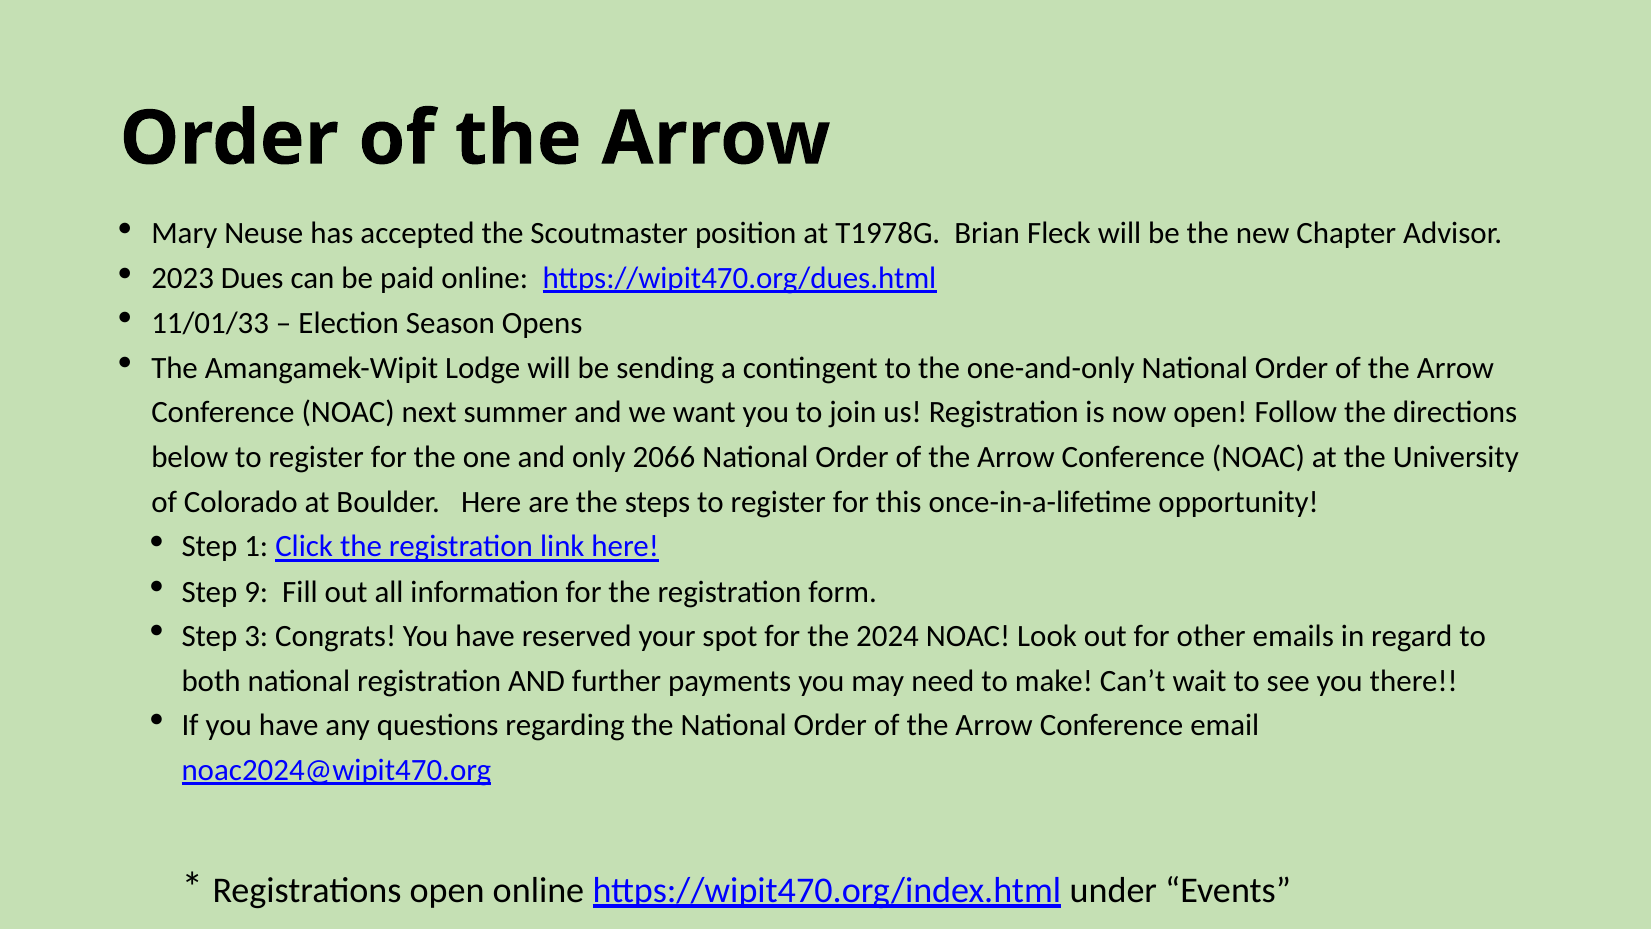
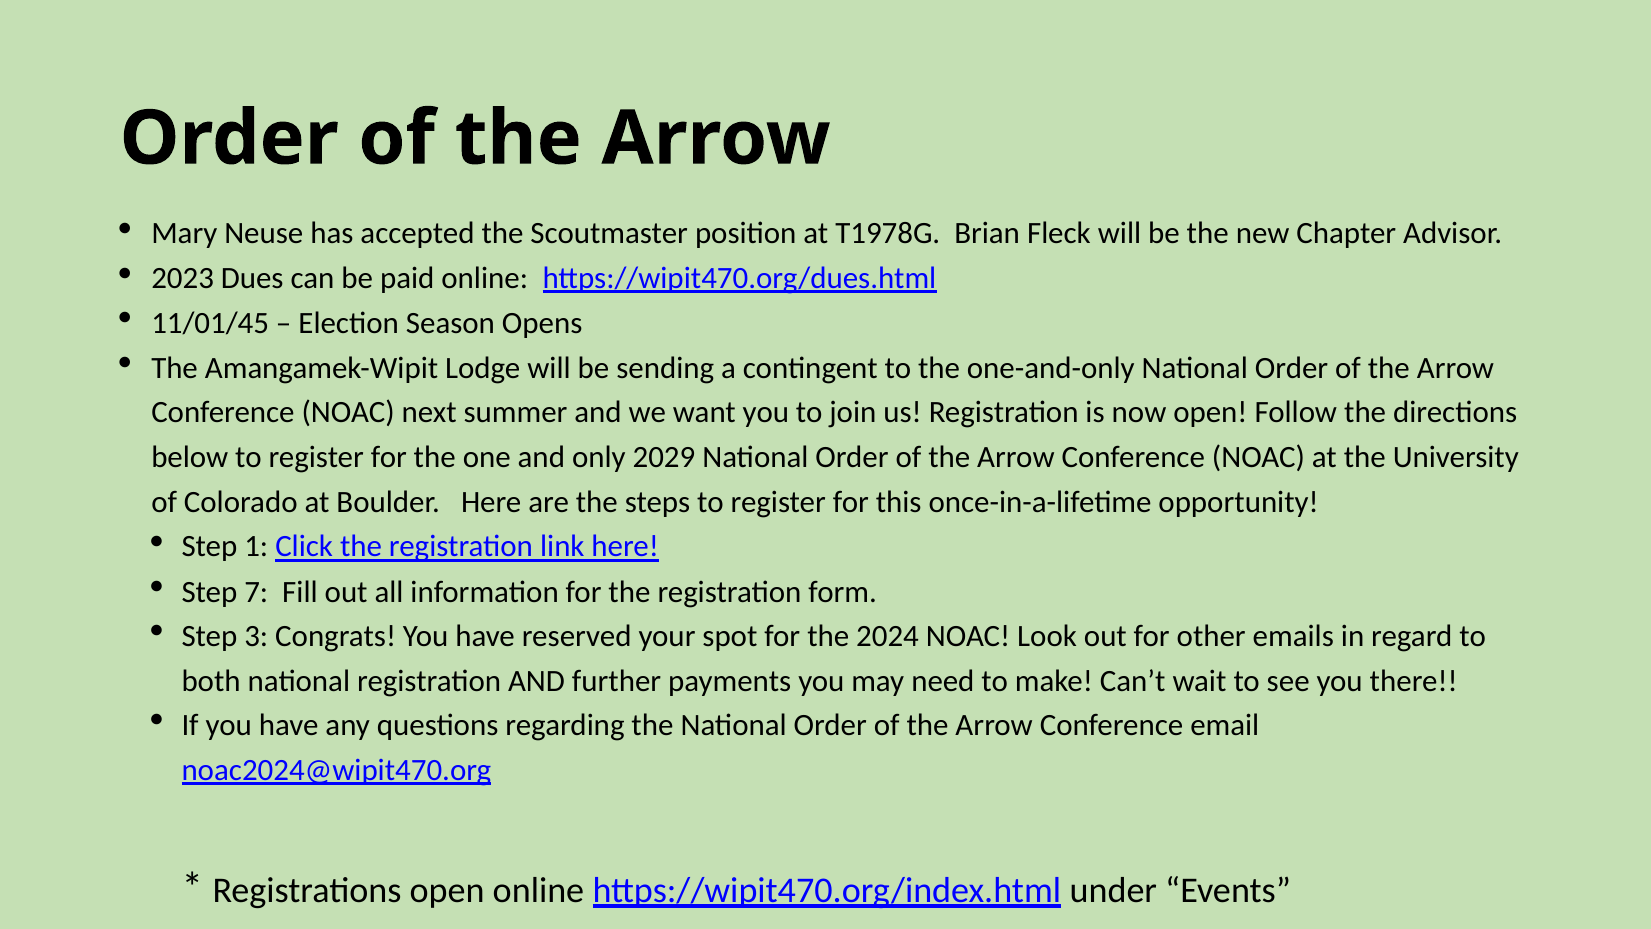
11/01/33: 11/01/33 -> 11/01/45
2066: 2066 -> 2029
9: 9 -> 7
